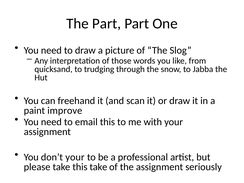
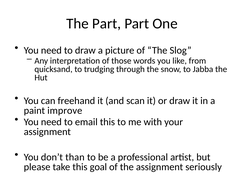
don’t your: your -> than
this take: take -> goal
